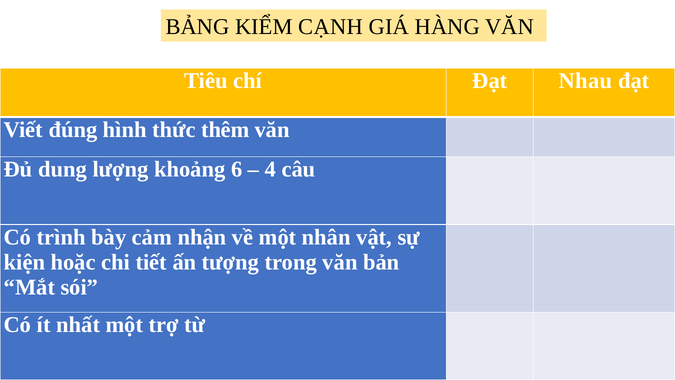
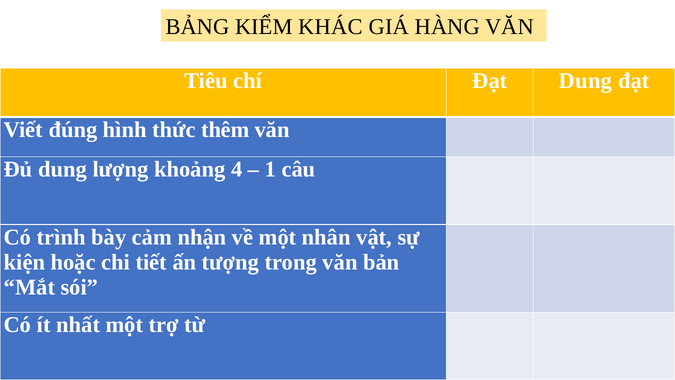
CẠNH: CẠNH -> KHÁC
Đạt Nhau: Nhau -> Dung
6: 6 -> 4
4: 4 -> 1
